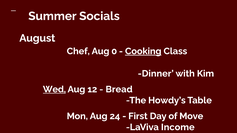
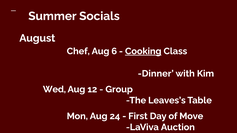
0: 0 -> 6
Wed underline: present -> none
Bread: Bread -> Group
Howdy’s: Howdy’s -> Leaves’s
Income: Income -> Auction
